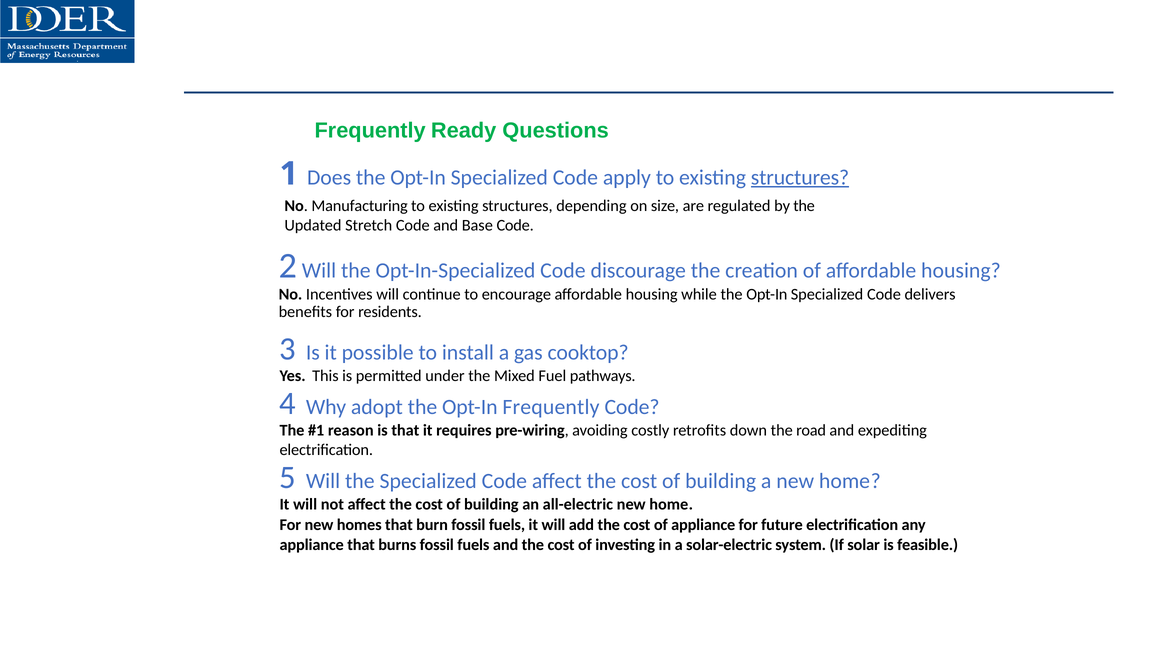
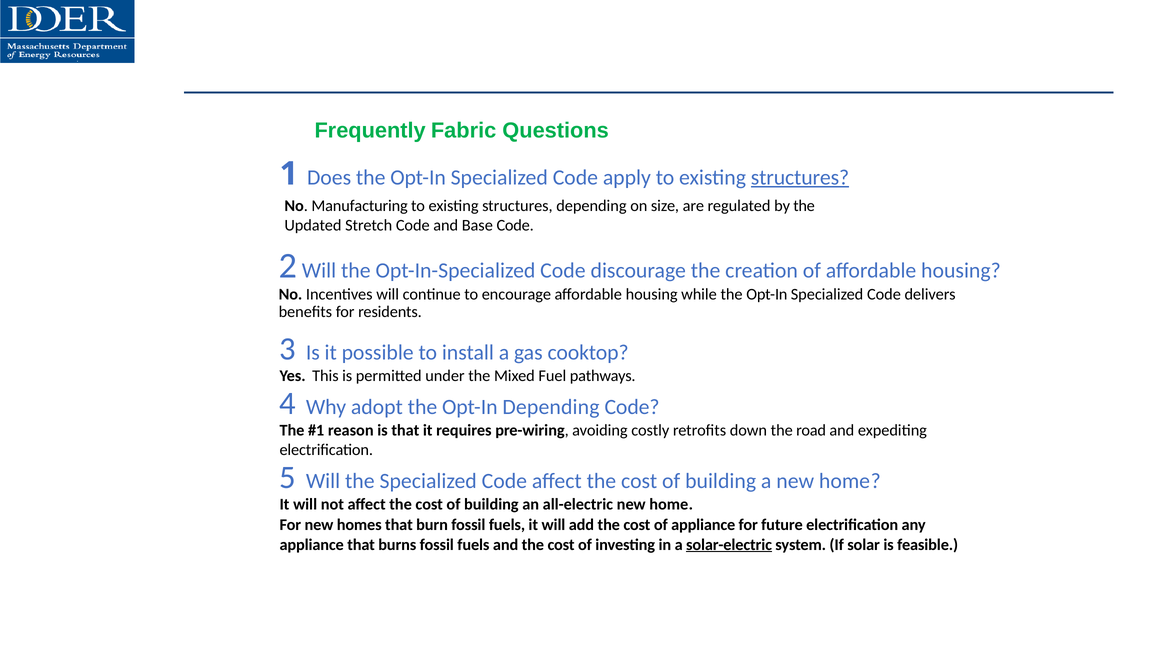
Ready: Ready -> Fabric
Opt-In Frequently: Frequently -> Depending
solar-electric underline: none -> present
